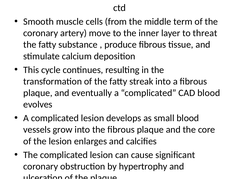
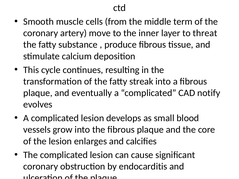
CAD blood: blood -> notify
hypertrophy: hypertrophy -> endocarditis
